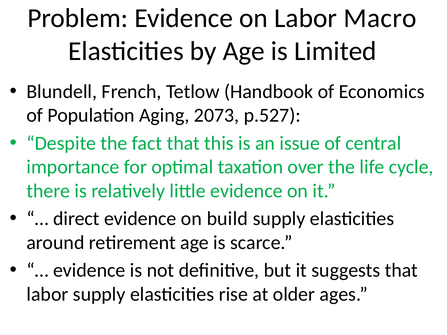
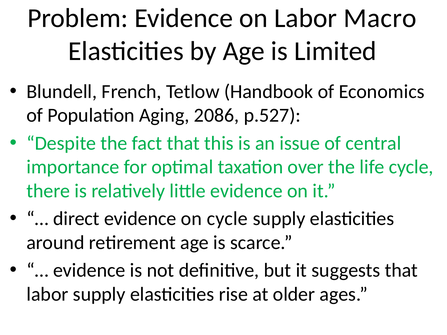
2073: 2073 -> 2086
on build: build -> cycle
